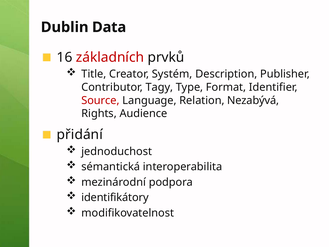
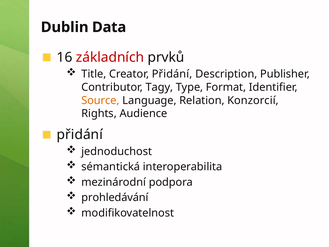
Creator Systém: Systém -> Přidání
Source colour: red -> orange
Nezabývá: Nezabývá -> Konzorcií
identifikátory: identifikátory -> prohledávání
